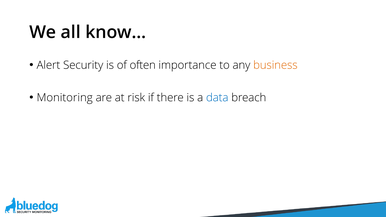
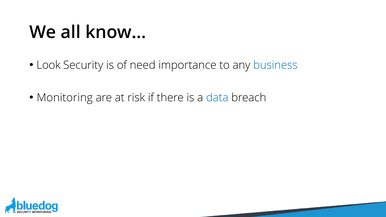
Alert: Alert -> Look
often: often -> need
business colour: orange -> blue
